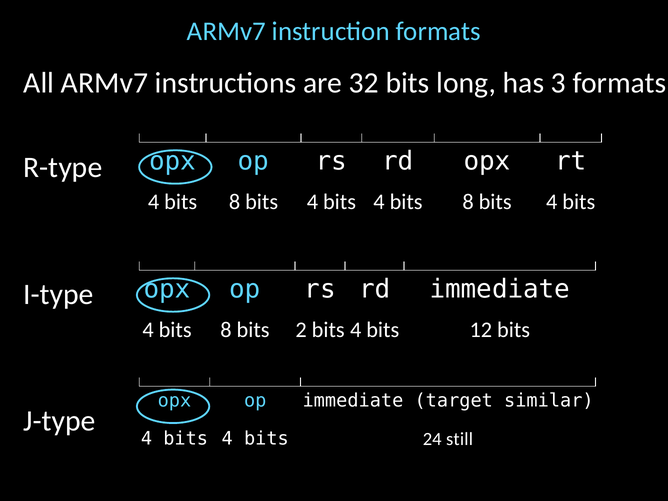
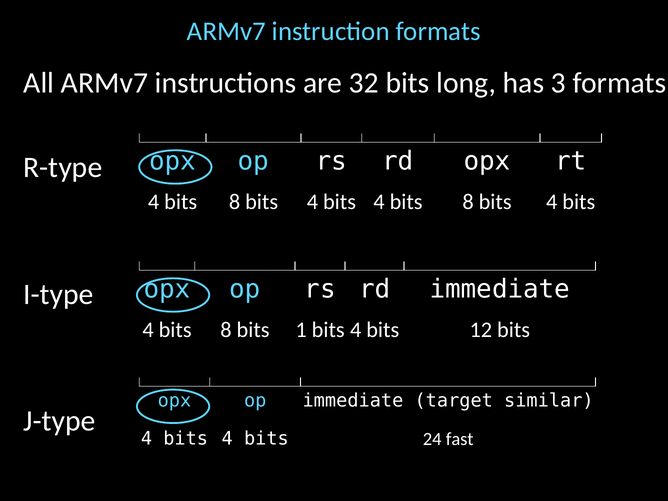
2: 2 -> 1
still: still -> fast
